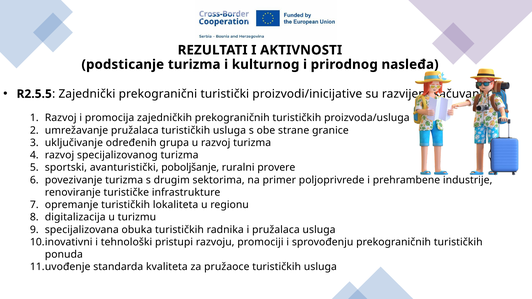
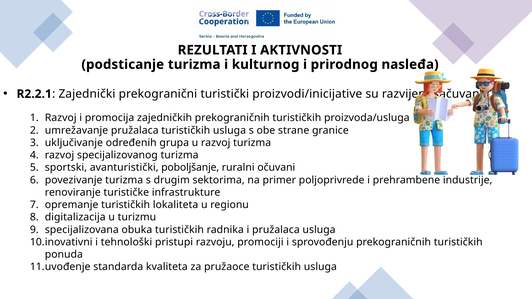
R2.5.5: R2.5.5 -> R2.2.1
provere: provere -> očuvani
